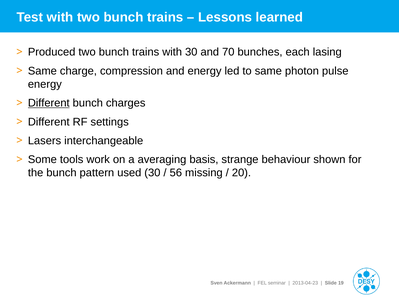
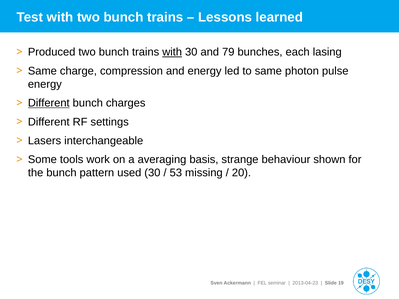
with at (172, 52) underline: none -> present
70: 70 -> 79
56: 56 -> 53
